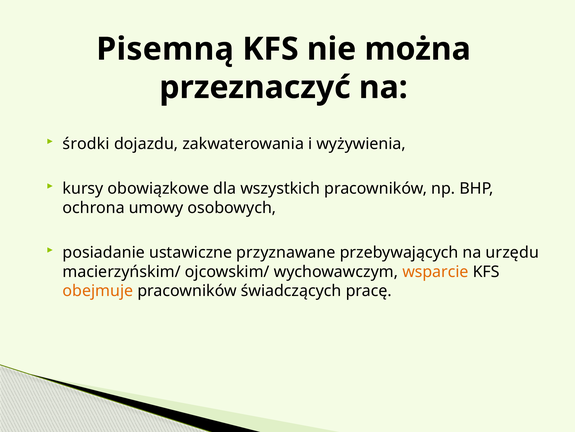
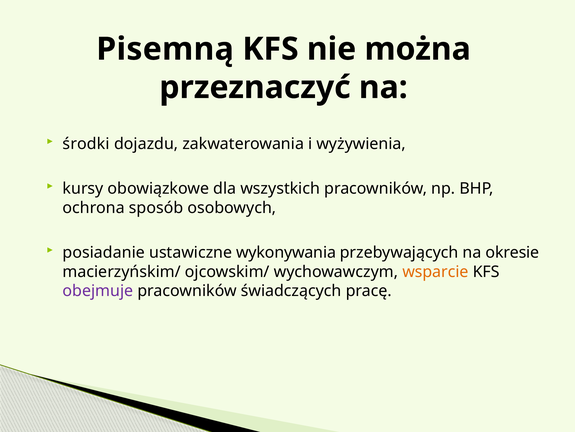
umowy: umowy -> sposób
przyznawane: przyznawane -> wykonywania
urzędu: urzędu -> okresie
obejmuje colour: orange -> purple
